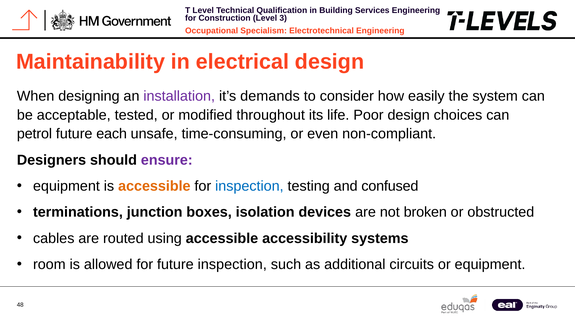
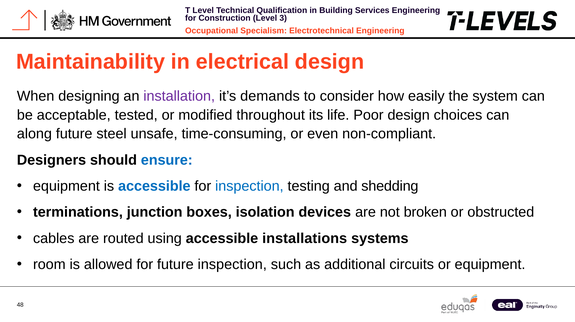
petrol: petrol -> along
each: each -> steel
ensure colour: purple -> blue
accessible at (154, 186) colour: orange -> blue
confused: confused -> shedding
accessibility: accessibility -> installations
